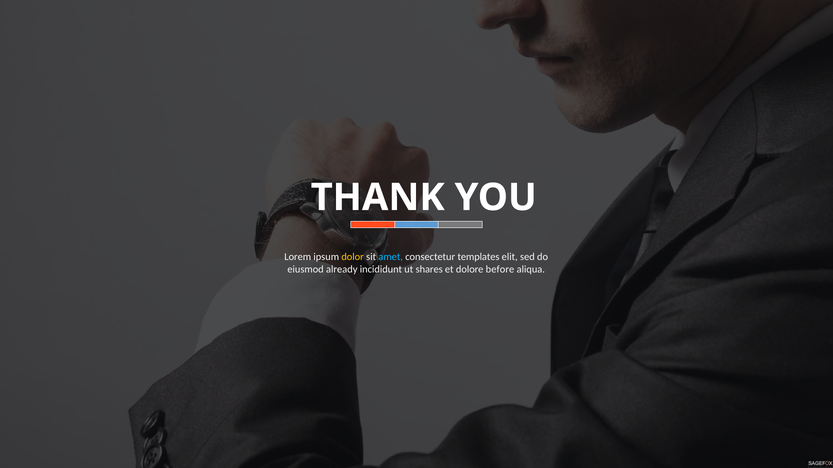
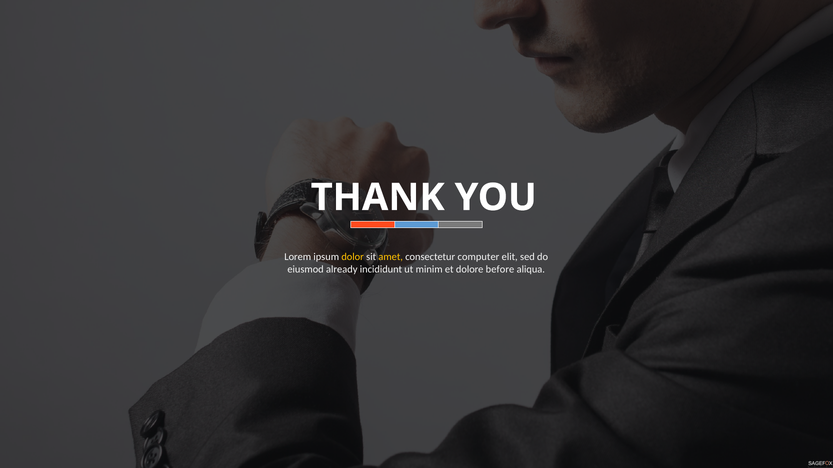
amet colour: light blue -> yellow
templates: templates -> computer
shares: shares -> minim
